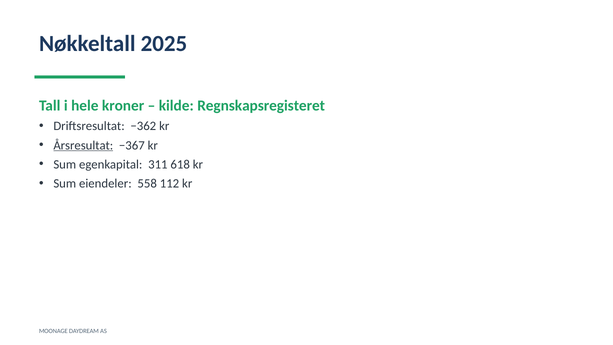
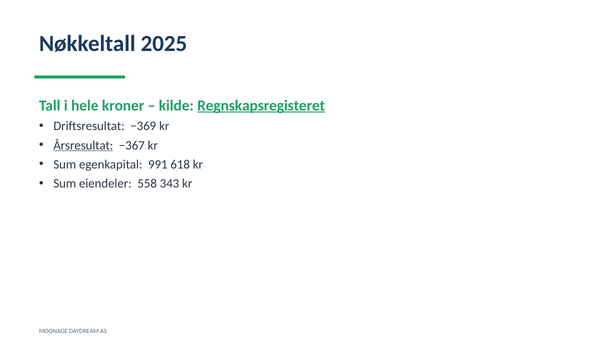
Regnskapsregisteret underline: none -> present
−362: −362 -> −369
311: 311 -> 991
112: 112 -> 343
